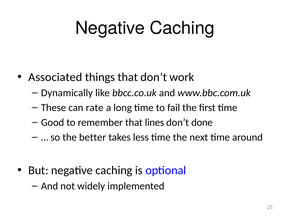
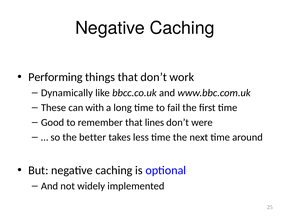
Associated: Associated -> Performing
rate: rate -> with
done: done -> were
